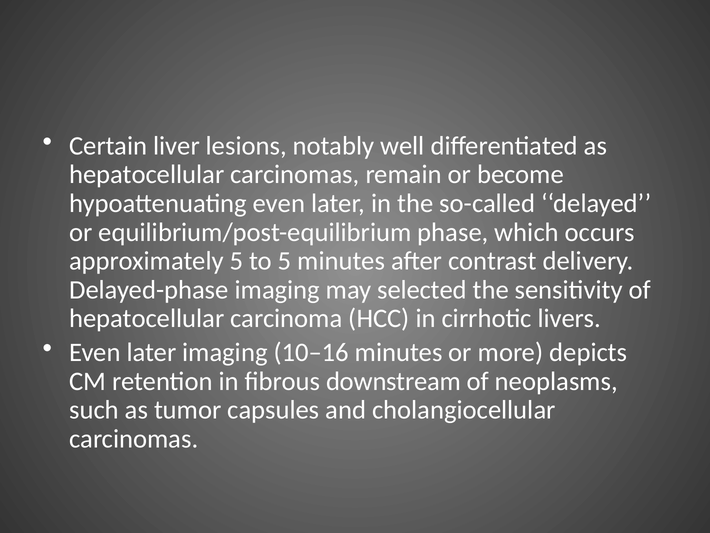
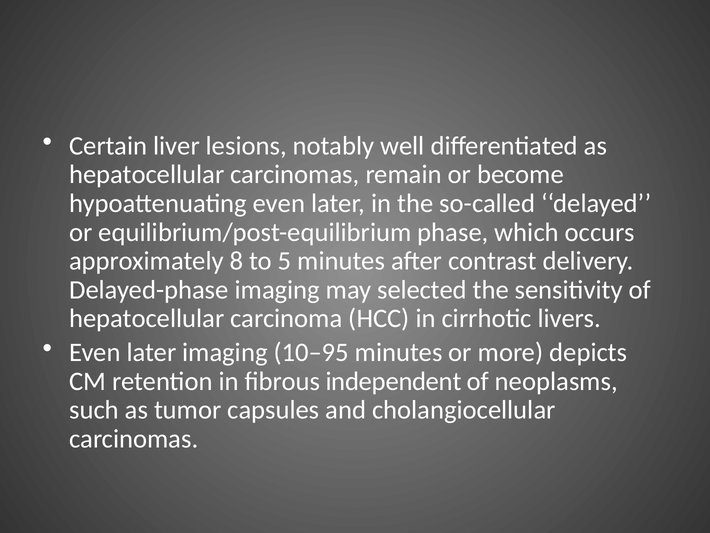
approximately 5: 5 -> 8
10–16: 10–16 -> 10–95
downstream: downstream -> independent
